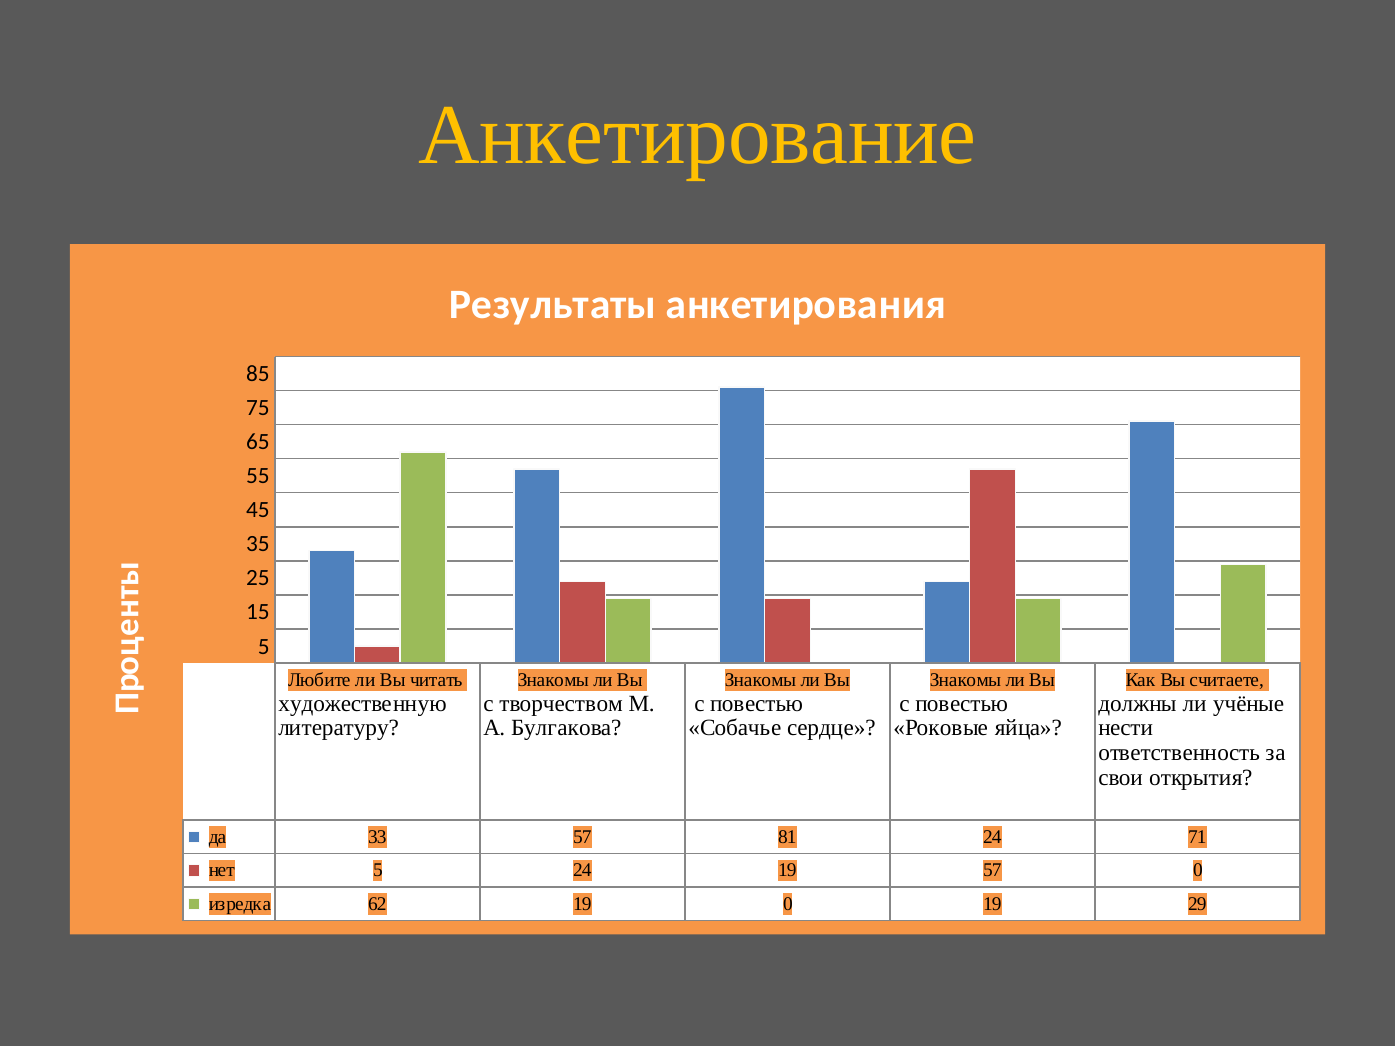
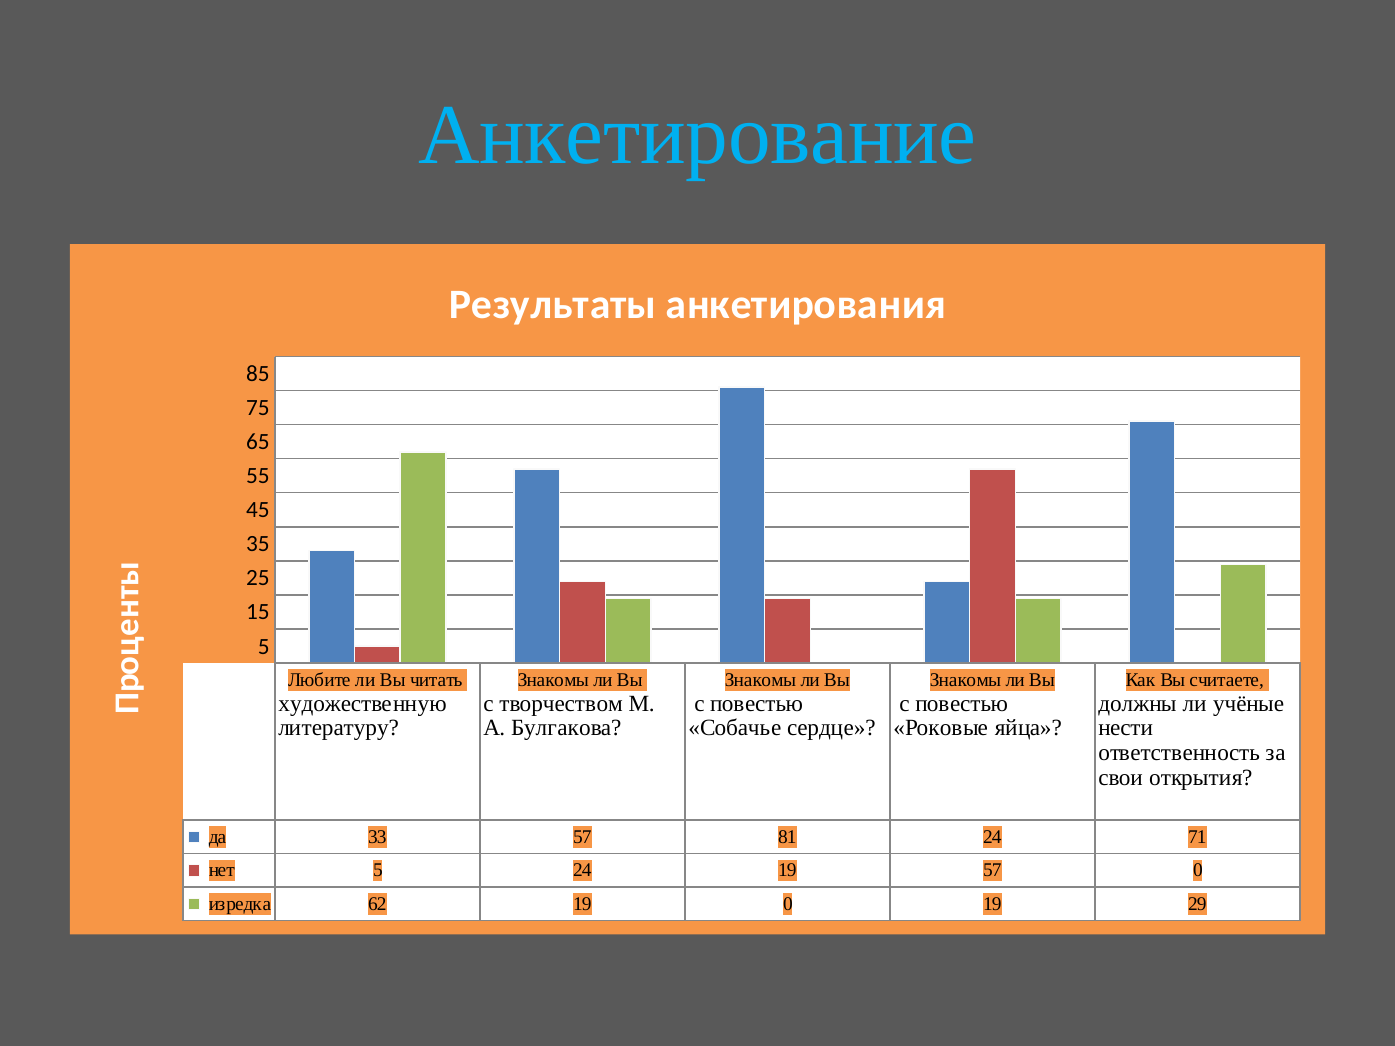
Анкетирование colour: yellow -> light blue
